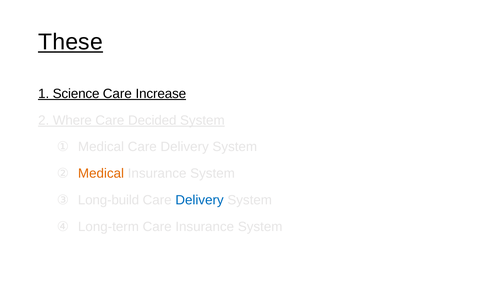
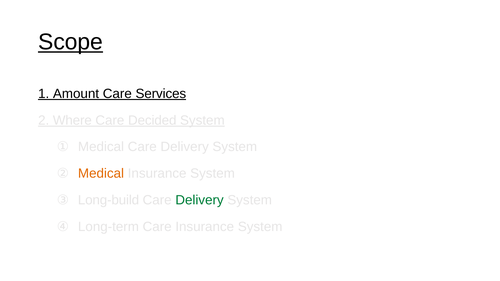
These: These -> Scope
Science: Science -> Amount
Increase: Increase -> Services
Delivery at (200, 200) colour: blue -> green
